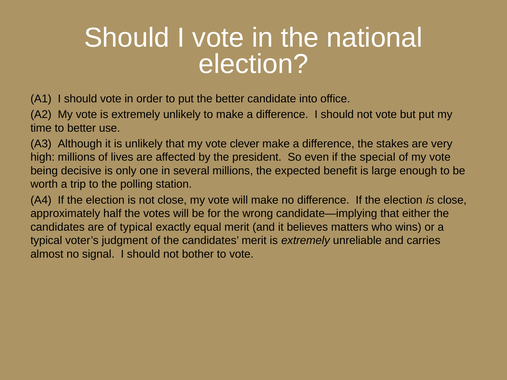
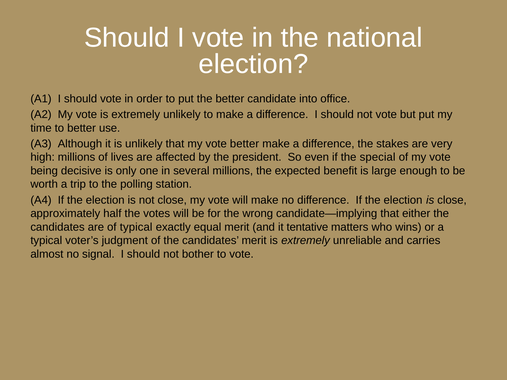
vote clever: clever -> better
believes: believes -> tentative
